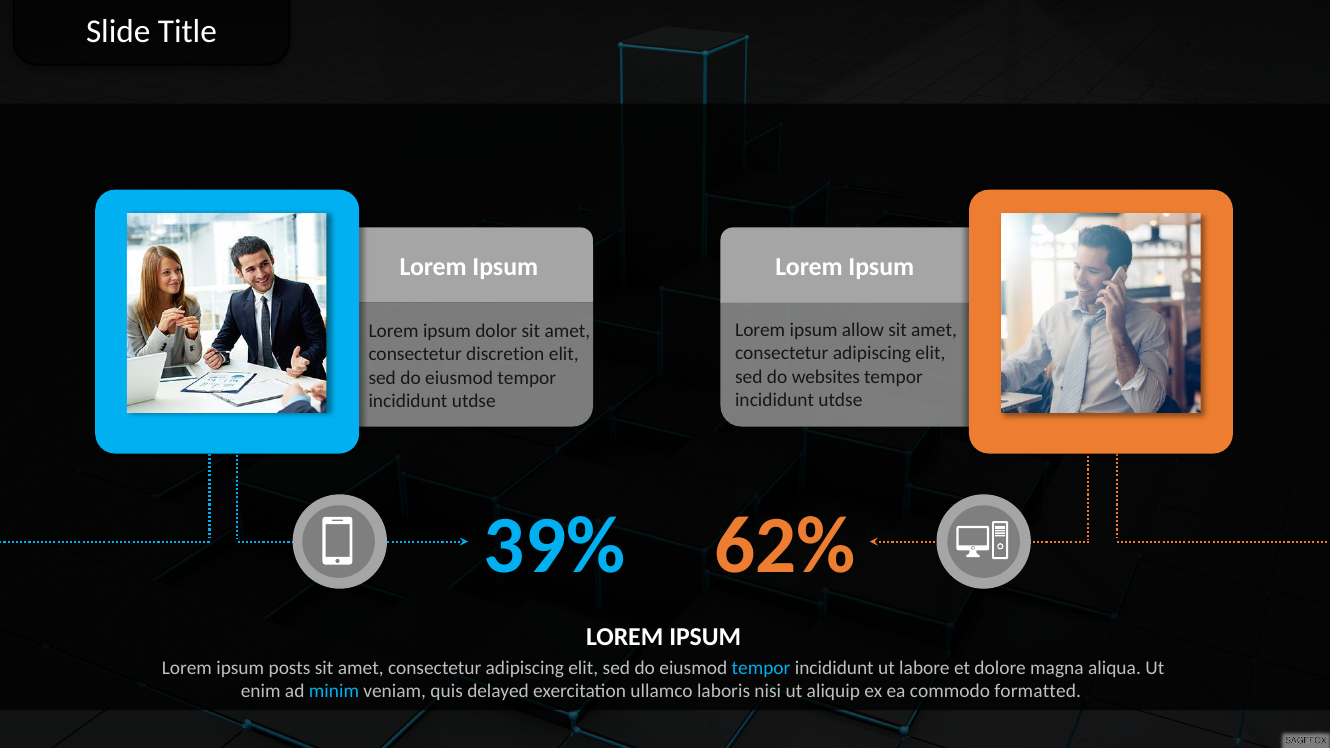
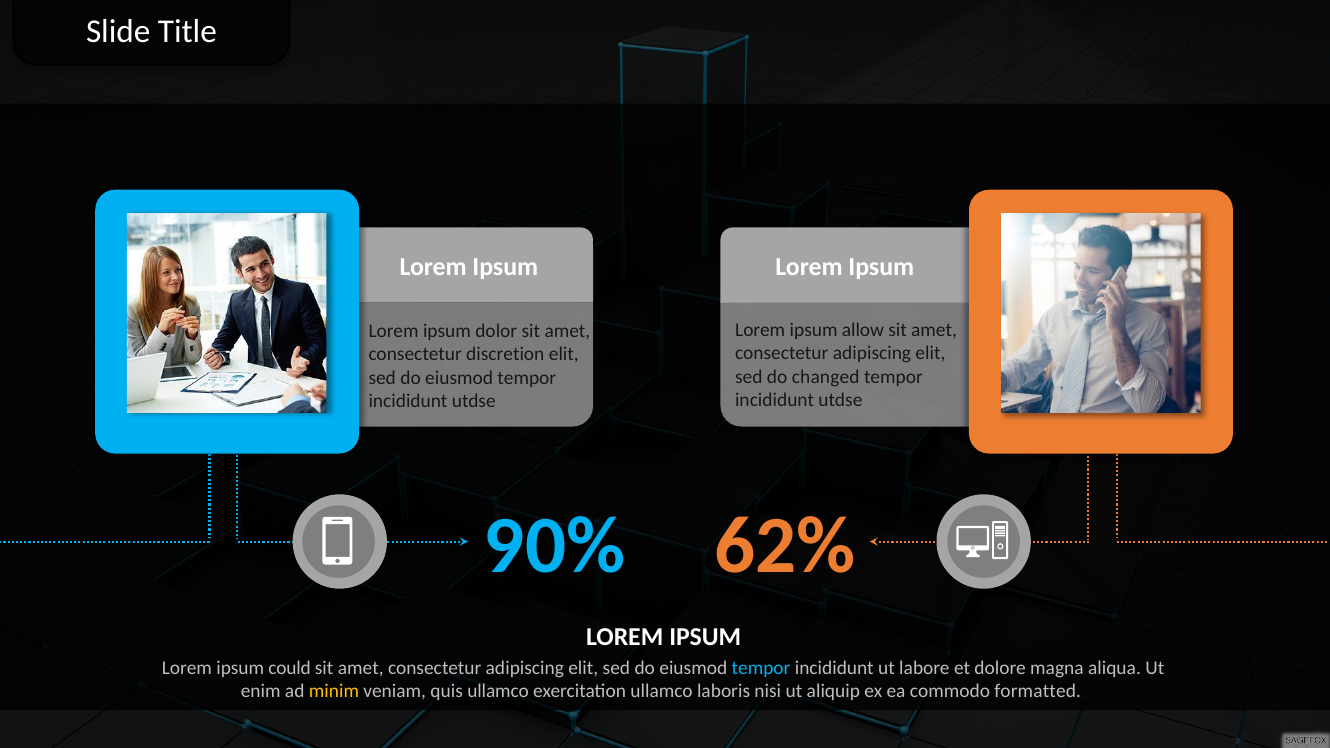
websites: websites -> changed
39%: 39% -> 90%
posts: posts -> could
minim colour: light blue -> yellow
quis delayed: delayed -> ullamco
